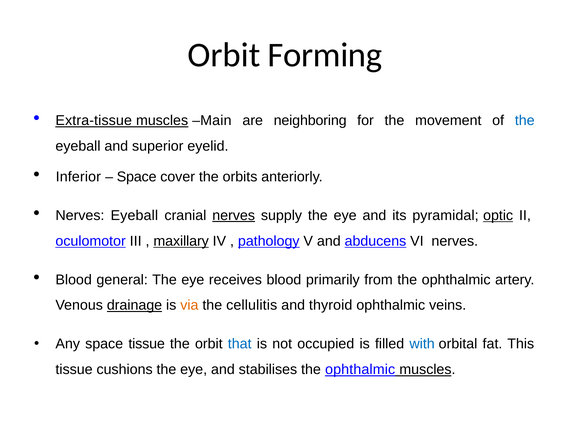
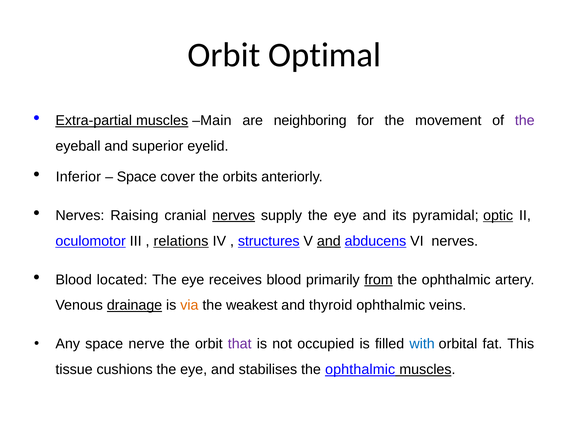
Forming: Forming -> Optimal
Extra-tissue: Extra-tissue -> Extra-partial
the at (525, 120) colour: blue -> purple
Nerves Eyeball: Eyeball -> Raising
maxillary: maxillary -> relations
pathology: pathology -> structures
and at (329, 241) underline: none -> present
general: general -> located
from underline: none -> present
cellulitis: cellulitis -> weakest
space tissue: tissue -> nerve
that colour: blue -> purple
